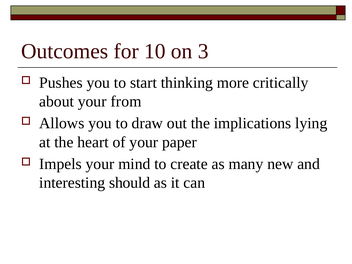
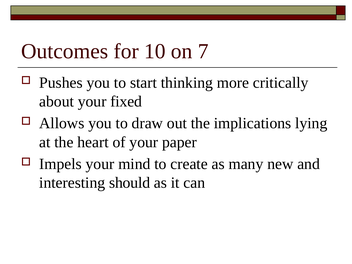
3: 3 -> 7
from: from -> fixed
